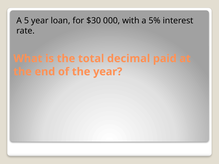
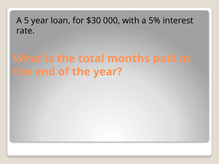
decimal: decimal -> months
